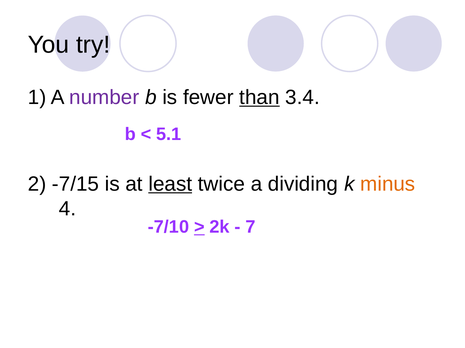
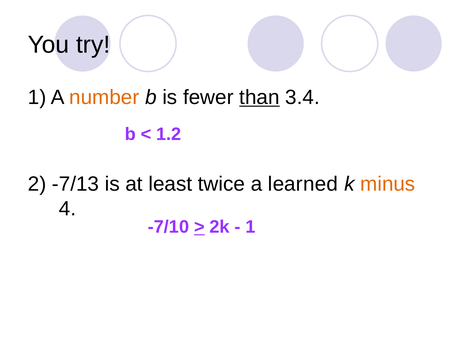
number colour: purple -> orange
5.1: 5.1 -> 1.2
-7/15: -7/15 -> -7/13
least underline: present -> none
dividing: dividing -> learned
7 at (251, 228): 7 -> 1
